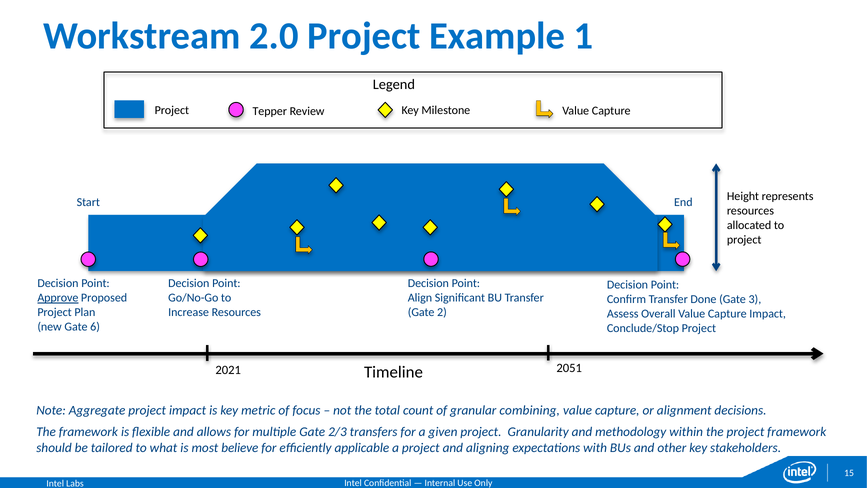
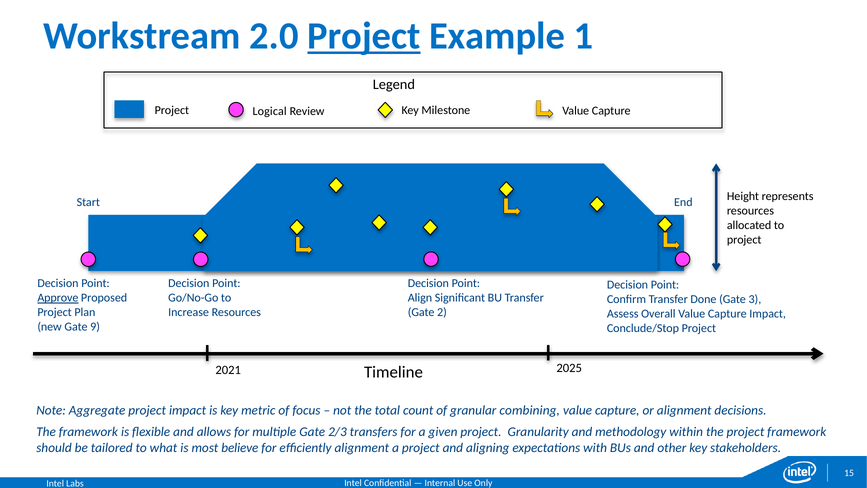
Project at (364, 36) underline: none -> present
Tepper: Tepper -> Logical
6: 6 -> 9
2051: 2051 -> 2025
efficiently applicable: applicable -> alignment
